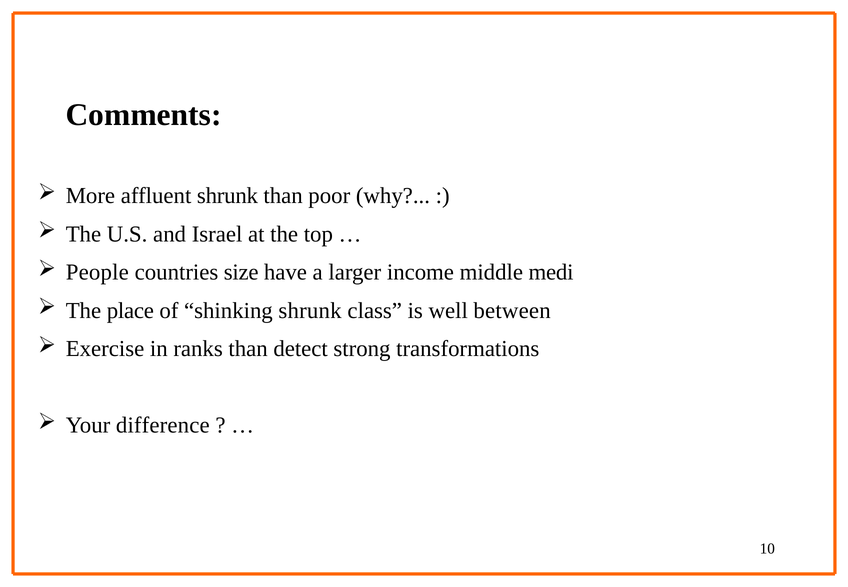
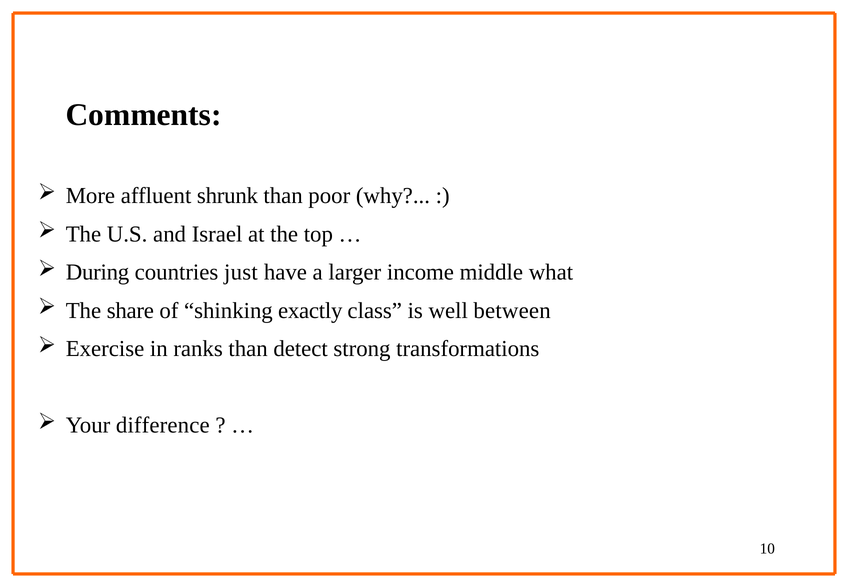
People: People -> During
size: size -> just
medi: medi -> what
place: place -> share
shinking shrunk: shrunk -> exactly
